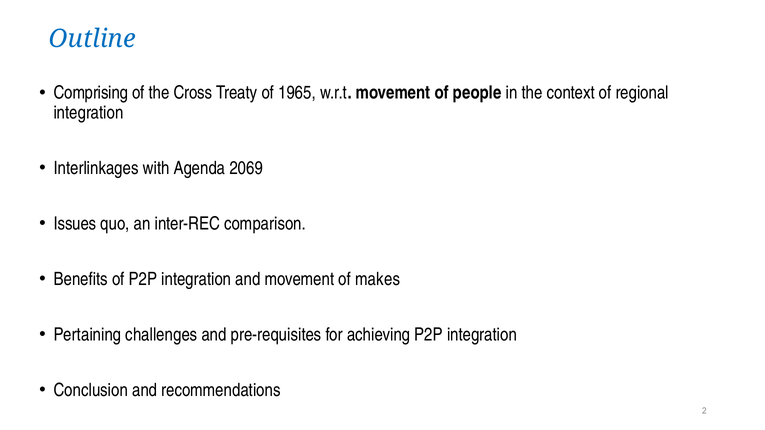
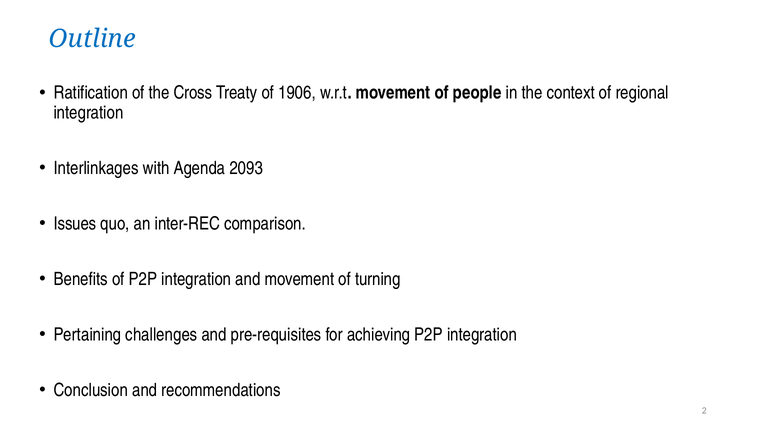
Comprising: Comprising -> Ratification
1965: 1965 -> 1906
2069: 2069 -> 2093
makes: makes -> turning
